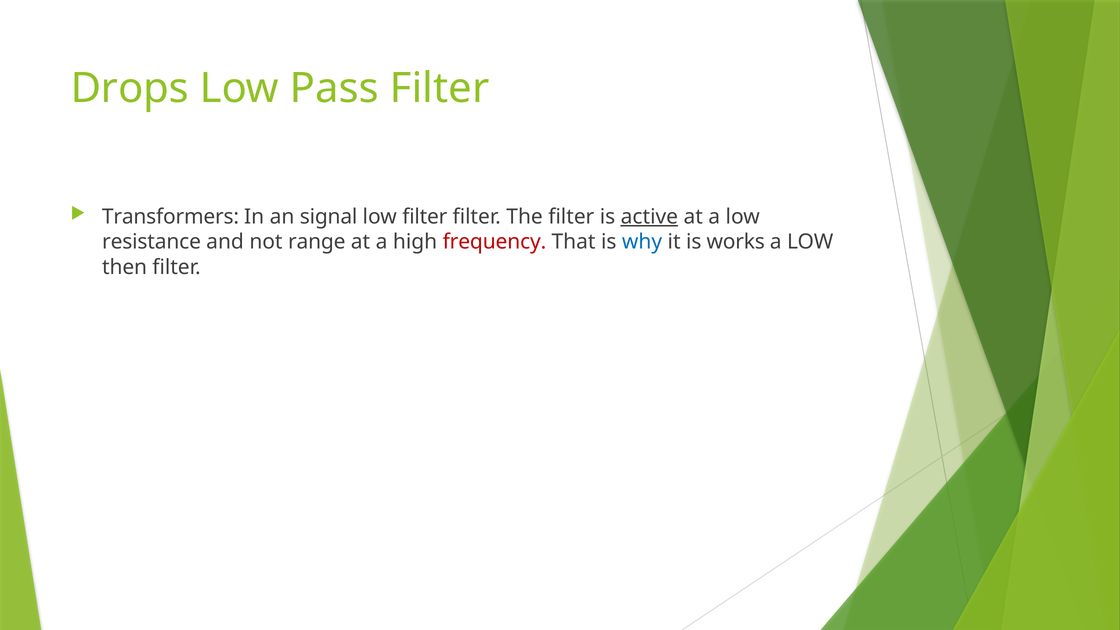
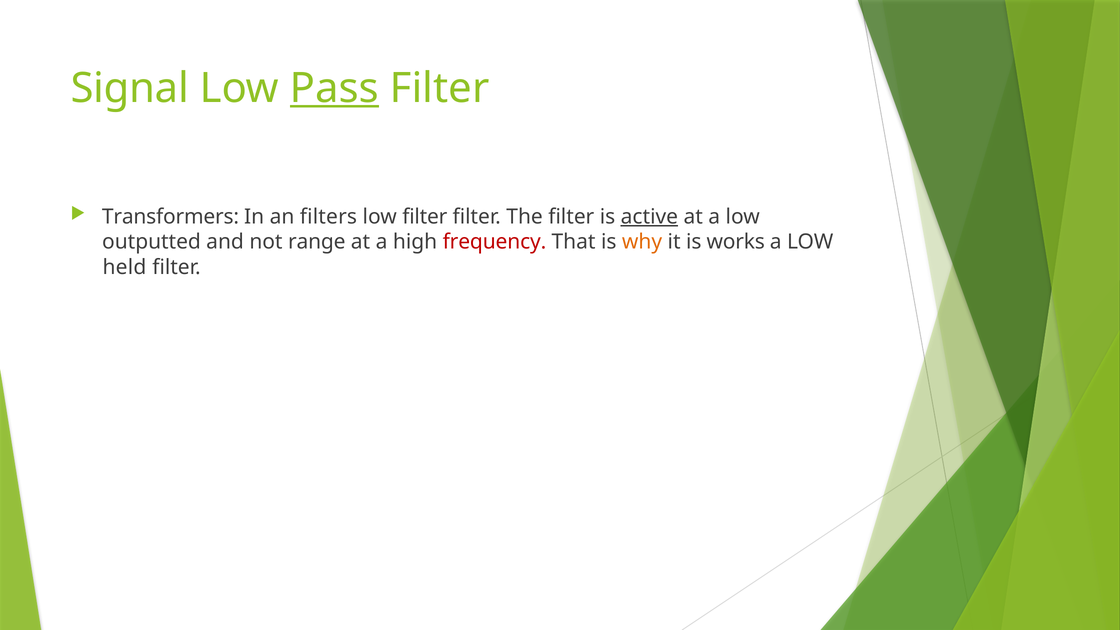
Drops: Drops -> Signal
Pass underline: none -> present
signal: signal -> filters
resistance: resistance -> outputted
why colour: blue -> orange
then: then -> held
